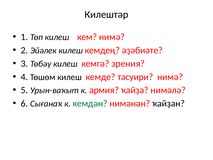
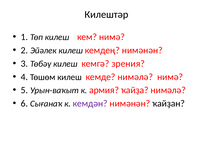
кемдең әҙәбиәте: әҙәбиәте -> нимәнән
кемде тасуири: тасуири -> нимәлә
кемдән colour: green -> purple
